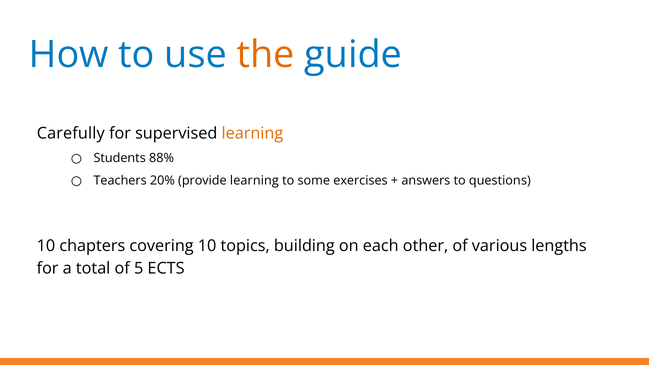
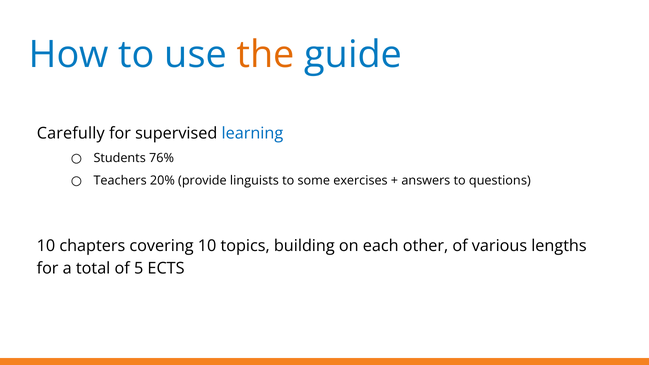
learning at (252, 134) colour: orange -> blue
88%: 88% -> 76%
provide learning: learning -> linguists
